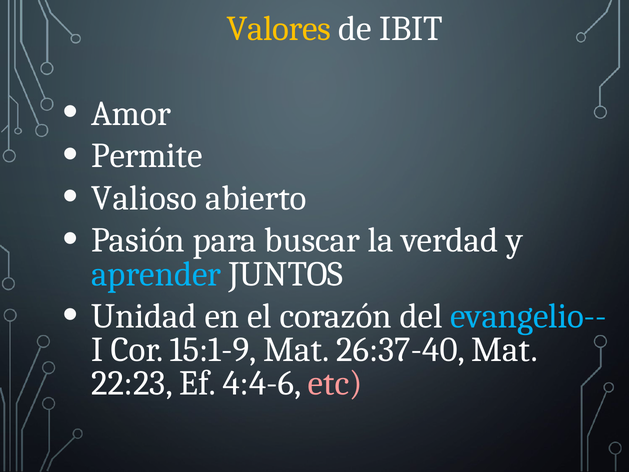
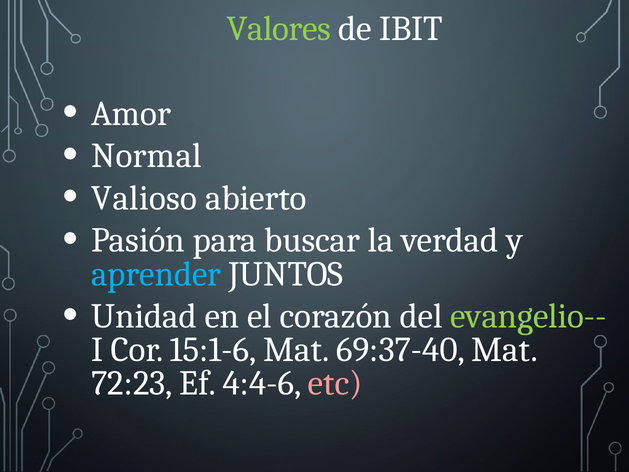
Valores colour: yellow -> light green
Permite: Permite -> Normal
evangelio-- colour: light blue -> light green
15:1-9: 15:1-9 -> 15:1-6
26:37-40: 26:37-40 -> 69:37-40
22:23: 22:23 -> 72:23
